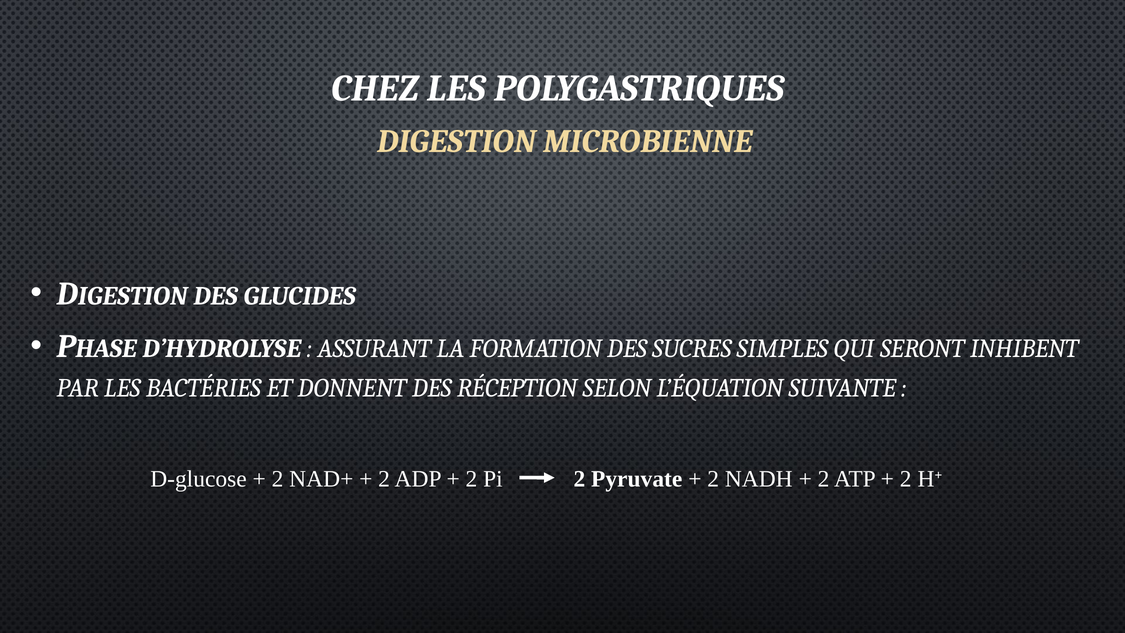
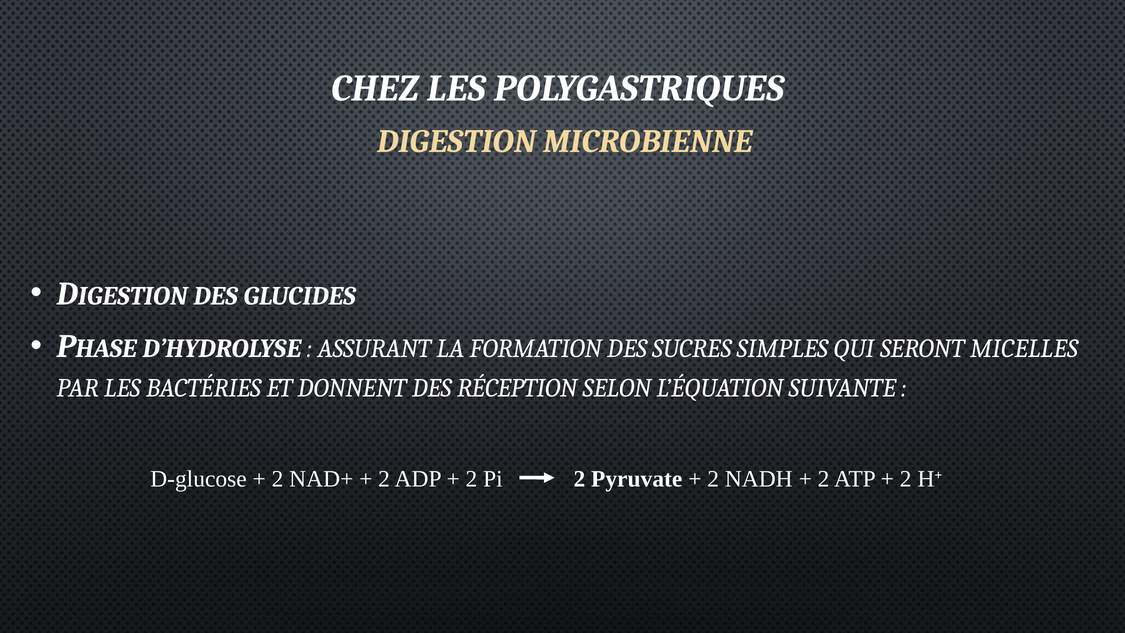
INHIBENT: INHIBENT -> MICELLES
